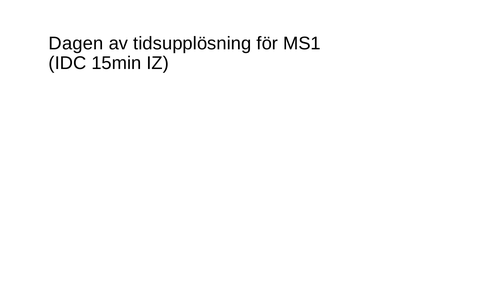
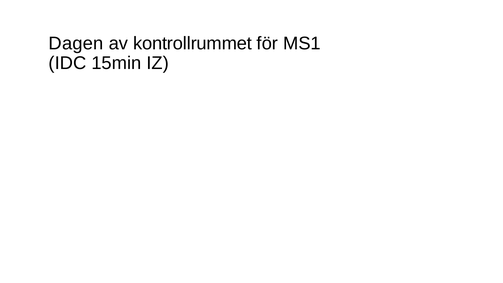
tidsupplösning: tidsupplösning -> kontrollrummet
